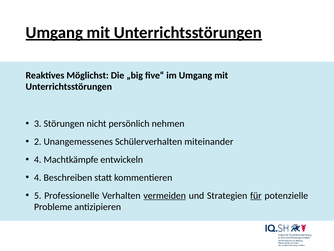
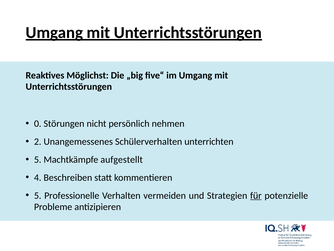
3: 3 -> 0
miteinander: miteinander -> unterrichten
4 at (38, 159): 4 -> 5
entwickeln: entwickeln -> aufgestellt
vermeiden underline: present -> none
